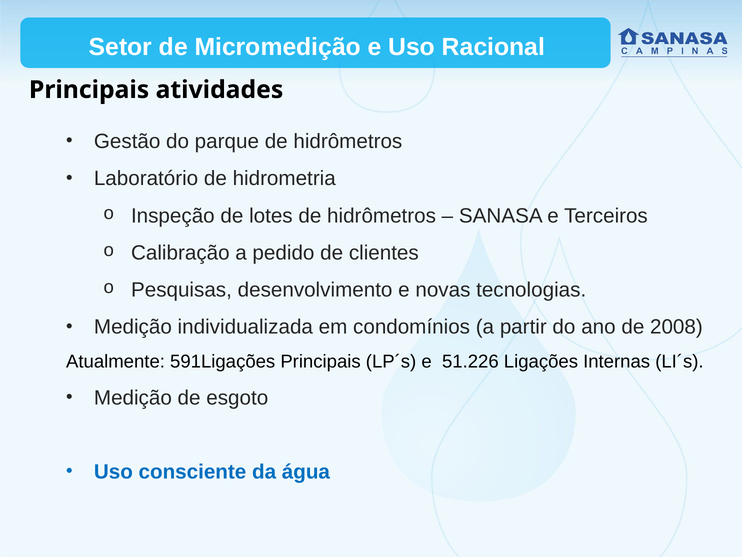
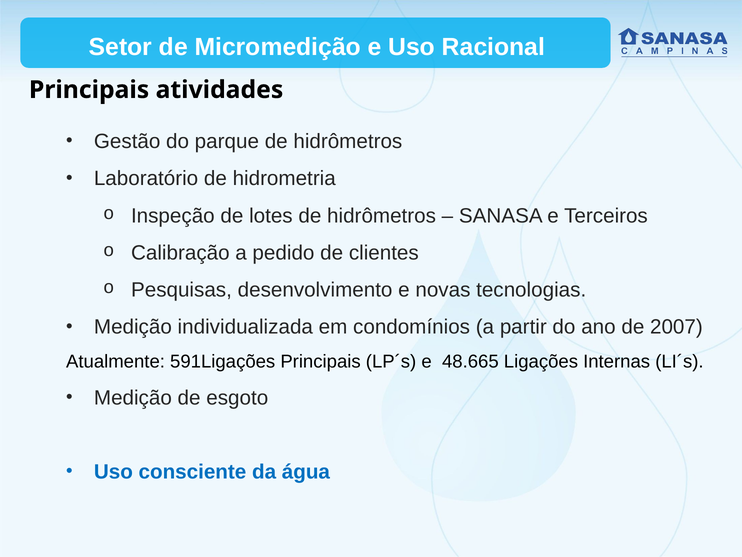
2008: 2008 -> 2007
51.226: 51.226 -> 48.665
